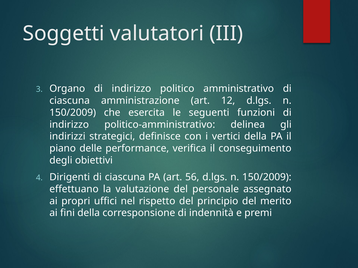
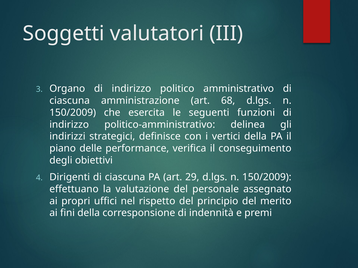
12: 12 -> 68
56: 56 -> 29
